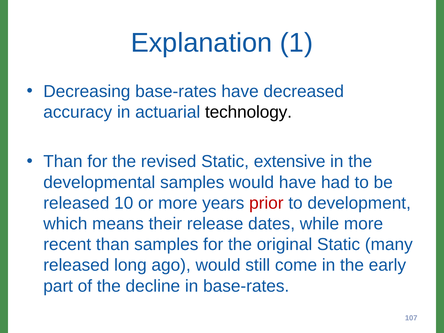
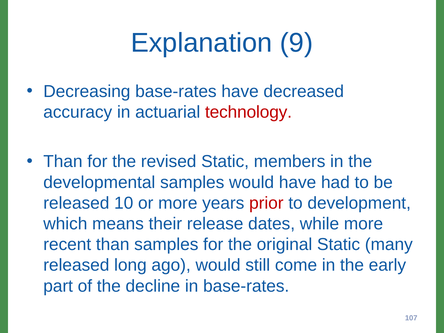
1: 1 -> 9
technology colour: black -> red
extensive: extensive -> members
